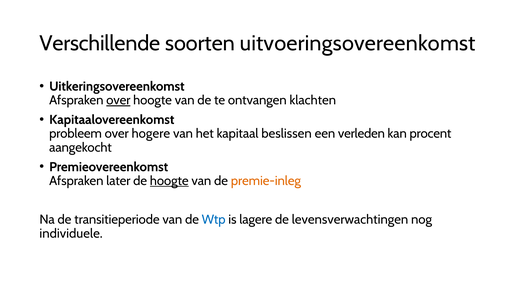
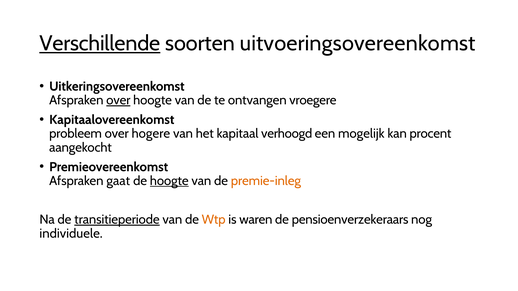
Verschillende underline: none -> present
klachten: klachten -> vroegere
beslissen: beslissen -> verhoogd
verleden: verleden -> mogelijk
later: later -> gaat
transitieperiode underline: none -> present
Wtp colour: blue -> orange
lagere: lagere -> waren
levensverwachtingen: levensverwachtingen -> pensioenverzekeraars
